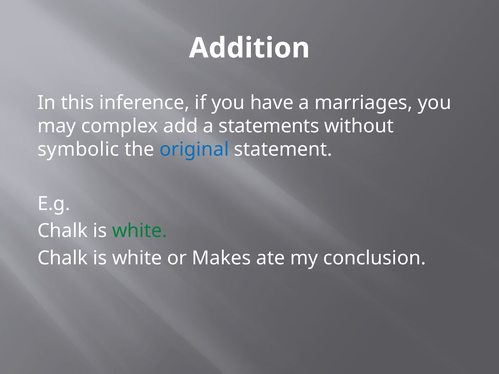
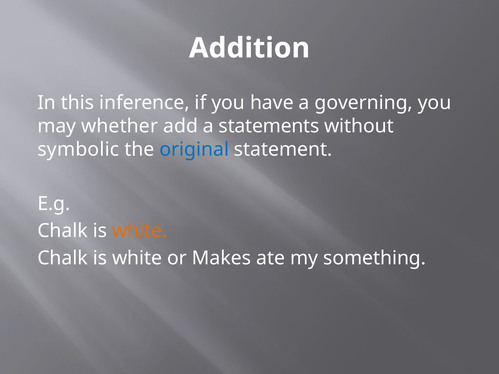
marriages: marriages -> governing
complex: complex -> whether
white at (140, 231) colour: green -> orange
conclusion: conclusion -> something
